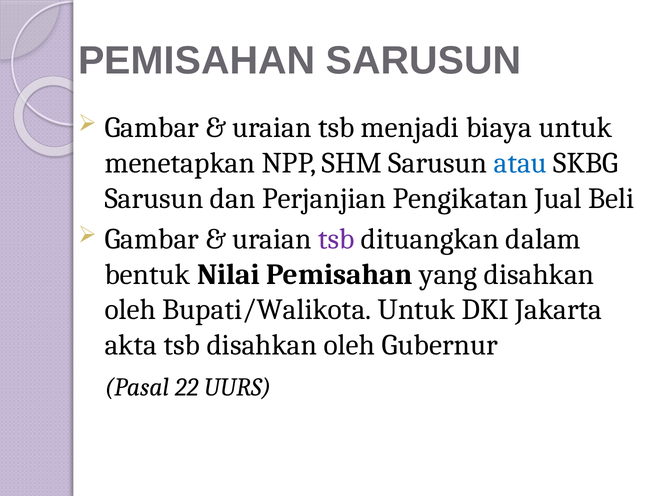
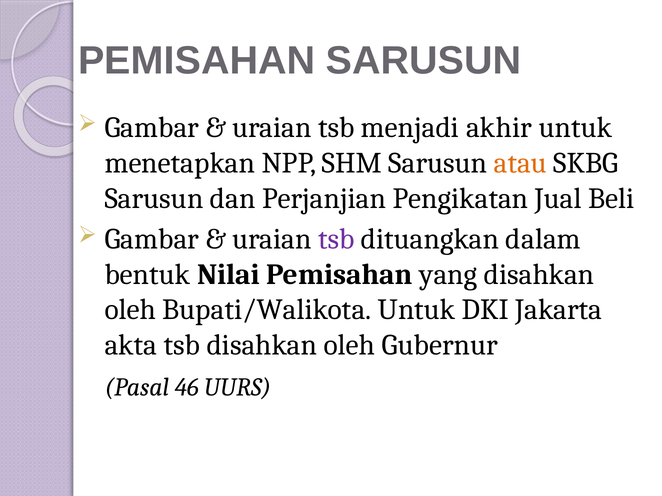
biaya: biaya -> akhir
atau colour: blue -> orange
22: 22 -> 46
